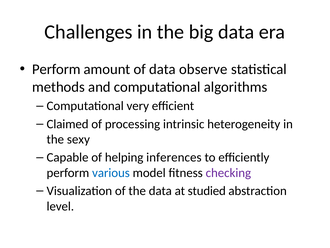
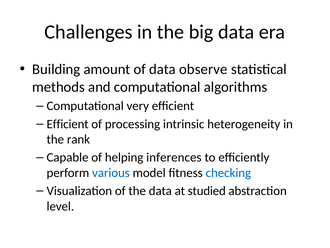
Perform at (56, 69): Perform -> Building
Claimed at (68, 124): Claimed -> Efficient
sexy: sexy -> rank
checking colour: purple -> blue
